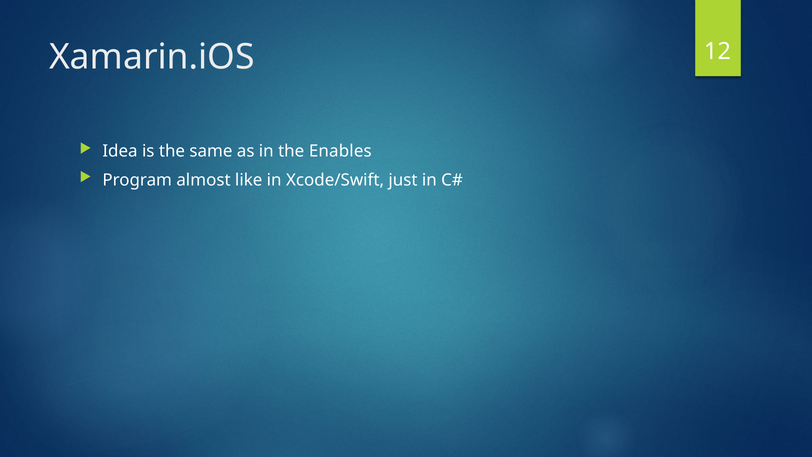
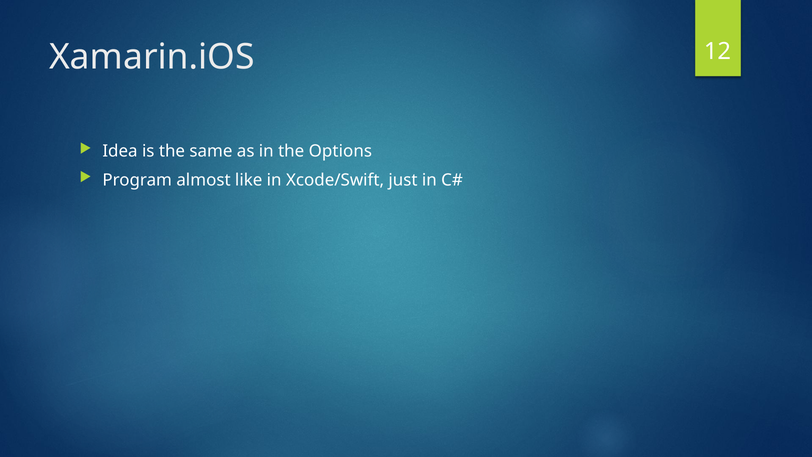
Enables: Enables -> Options
